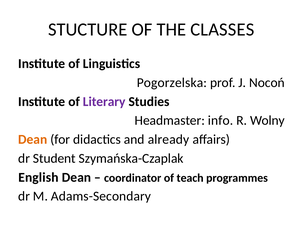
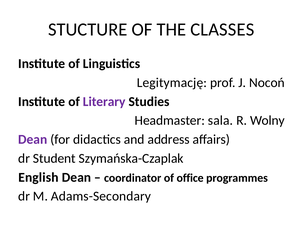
Pogorzelska: Pogorzelska -> Legitymację
info: info -> sala
Dean at (33, 139) colour: orange -> purple
already: already -> address
teach: teach -> office
